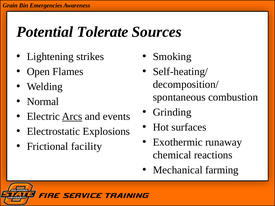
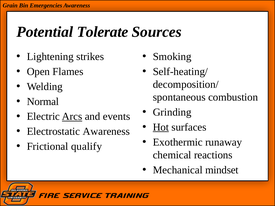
Hot underline: none -> present
Electrostatic Explosions: Explosions -> Awareness
facility: facility -> qualify
farming: farming -> mindset
